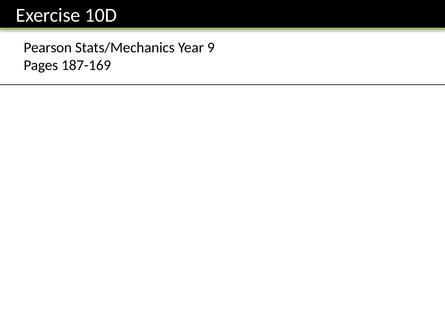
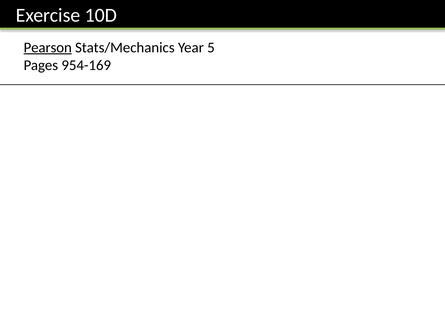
Pearson underline: none -> present
9: 9 -> 5
187-169: 187-169 -> 954-169
